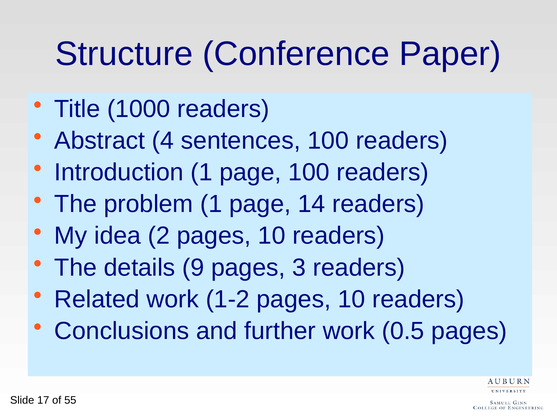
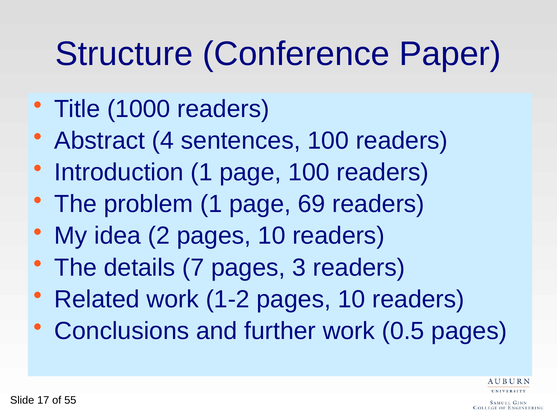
14: 14 -> 69
9: 9 -> 7
